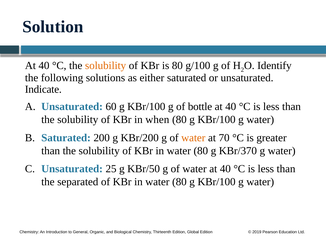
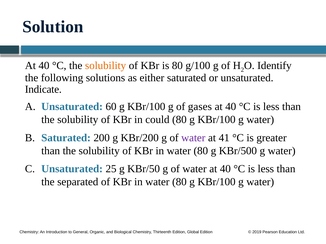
bottle: bottle -> gases
when: when -> could
water at (193, 138) colour: orange -> purple
70: 70 -> 41
KBr/370: KBr/370 -> KBr/500
